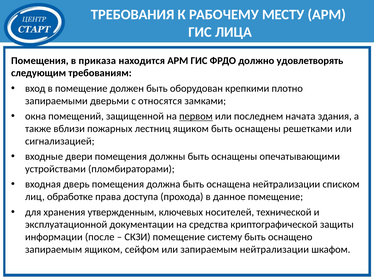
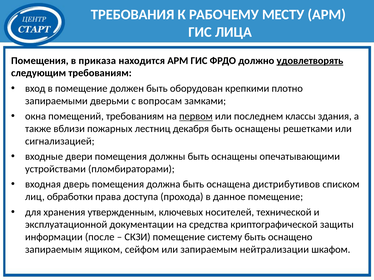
удовлетворять underline: none -> present
относятся: относятся -> вопросам
помещений защищенной: защищенной -> требованиям
начата: начата -> классы
лестниц ящиком: ящиком -> декабря
оснащена нейтрализации: нейтрализации -> дистрибутивов
обработке: обработке -> обработки
